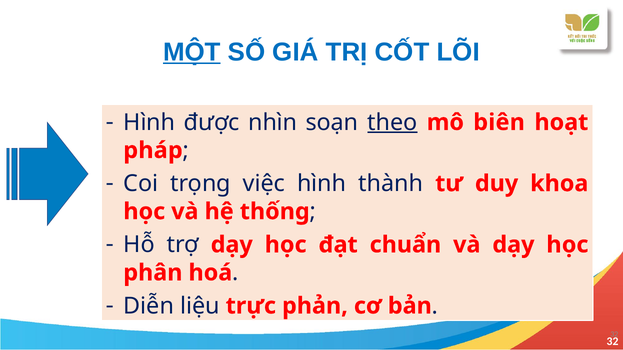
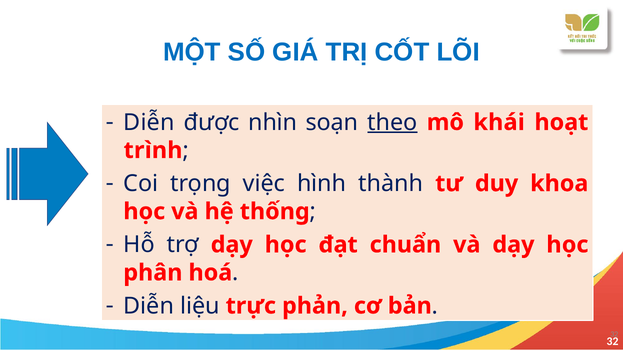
MỘT underline: present -> none
Hình at (149, 122): Hình -> Diễn
biên: biên -> khái
pháp: pháp -> trình
